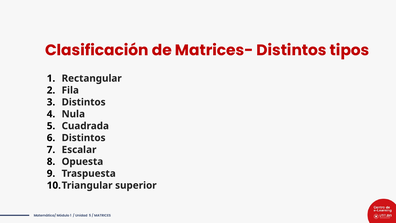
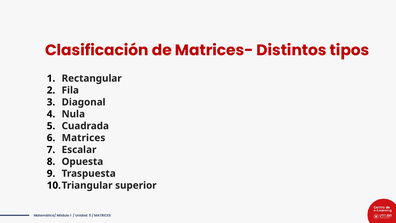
Distintos at (84, 102): Distintos -> Diagonal
Distintos at (84, 138): Distintos -> Matrices
